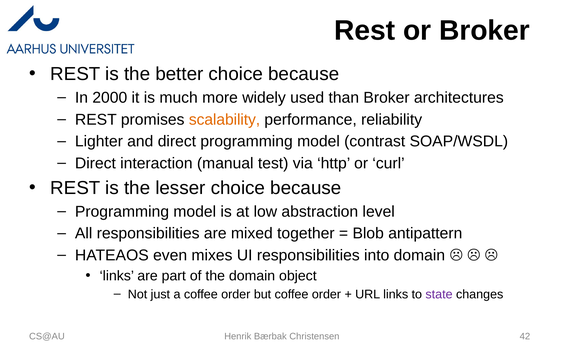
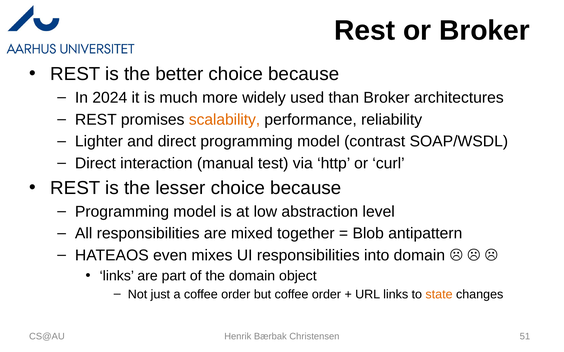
2000: 2000 -> 2024
state colour: purple -> orange
42: 42 -> 51
